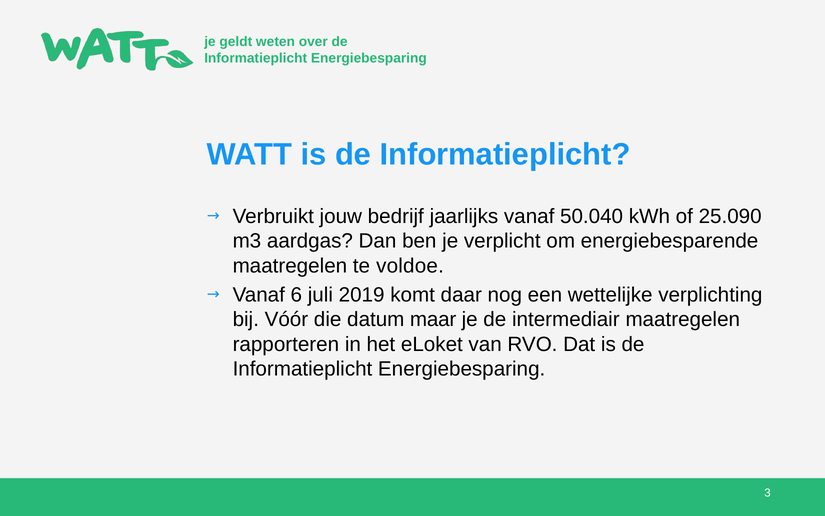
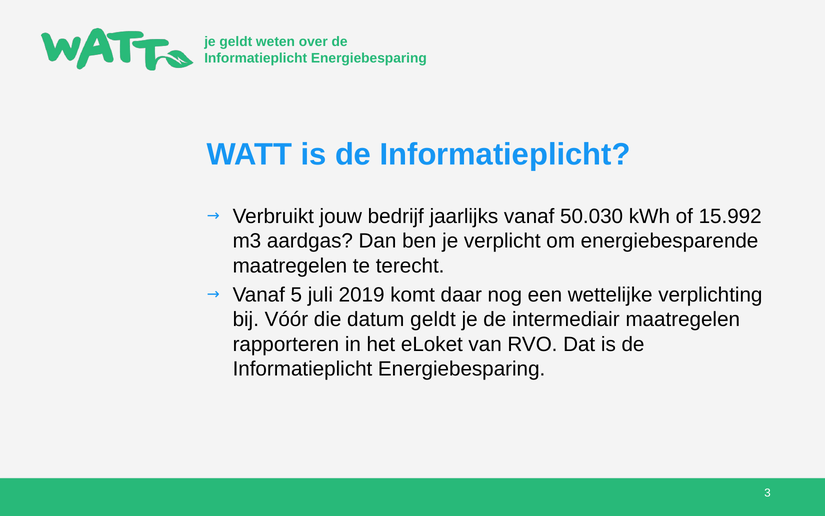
50.040: 50.040 -> 50.030
25.090: 25.090 -> 15.992
voldoe: voldoe -> terecht
6: 6 -> 5
datum maar: maar -> geldt
